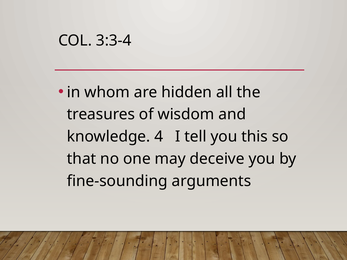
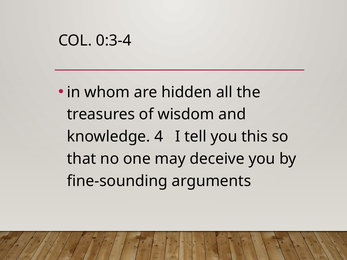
3:3-4: 3:3-4 -> 0:3-4
